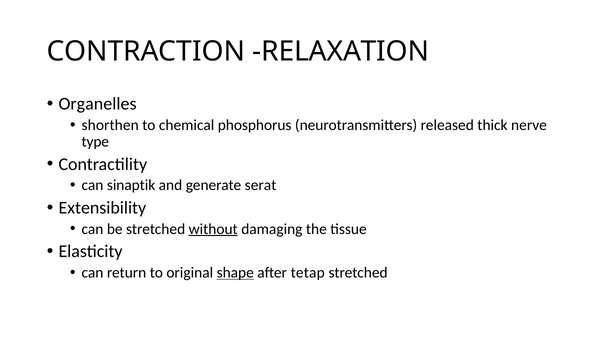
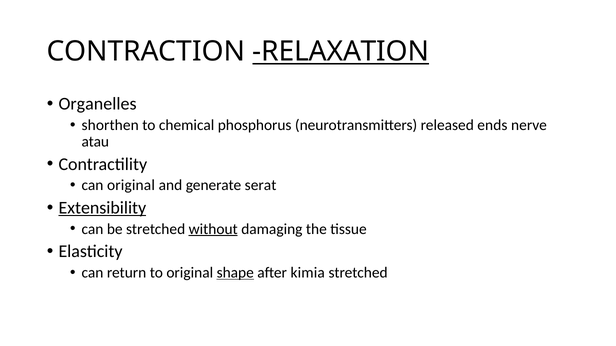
RELAXATION underline: none -> present
thick: thick -> ends
type: type -> atau
can sinaptik: sinaptik -> original
Extensibility underline: none -> present
tetap: tetap -> kimia
